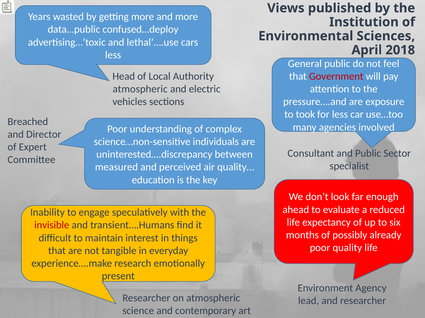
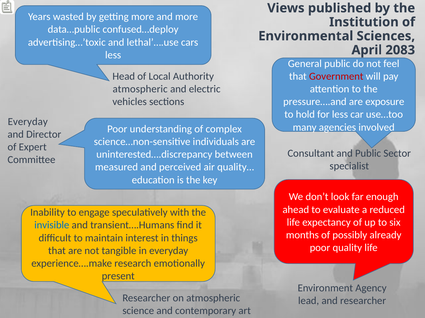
2018: 2018 -> 2083
took: took -> hold
Breached at (28, 122): Breached -> Everyday
invisible colour: red -> blue
